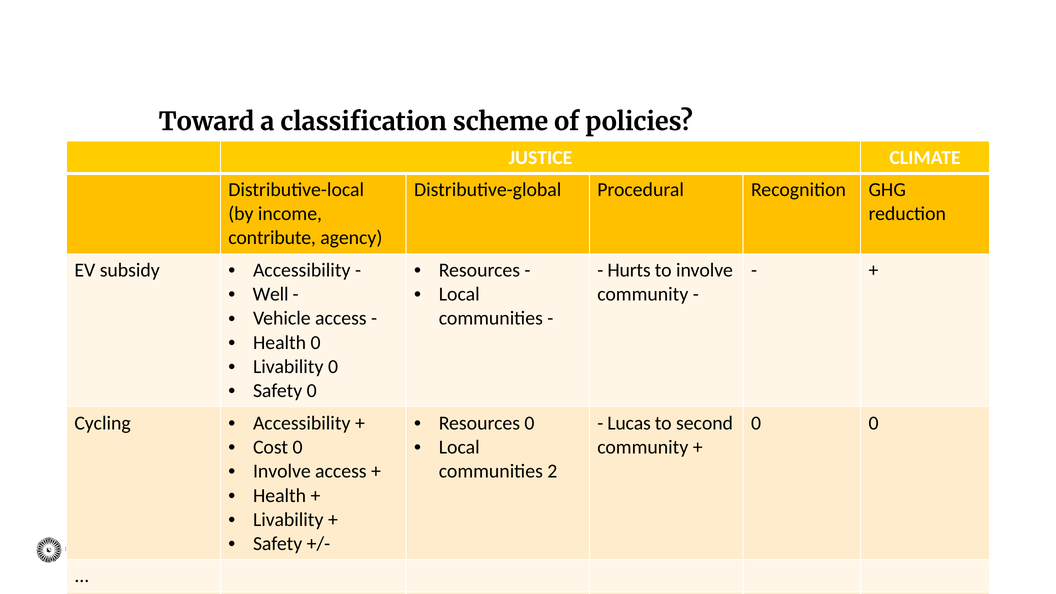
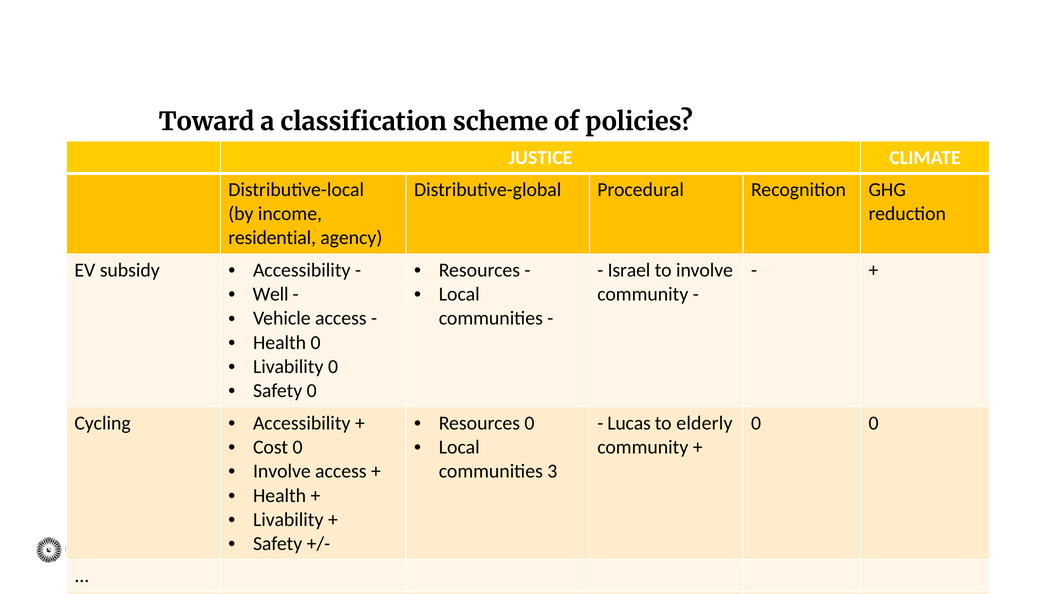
contribute: contribute -> residential
Hurts: Hurts -> Israel
second: second -> elderly
2: 2 -> 3
